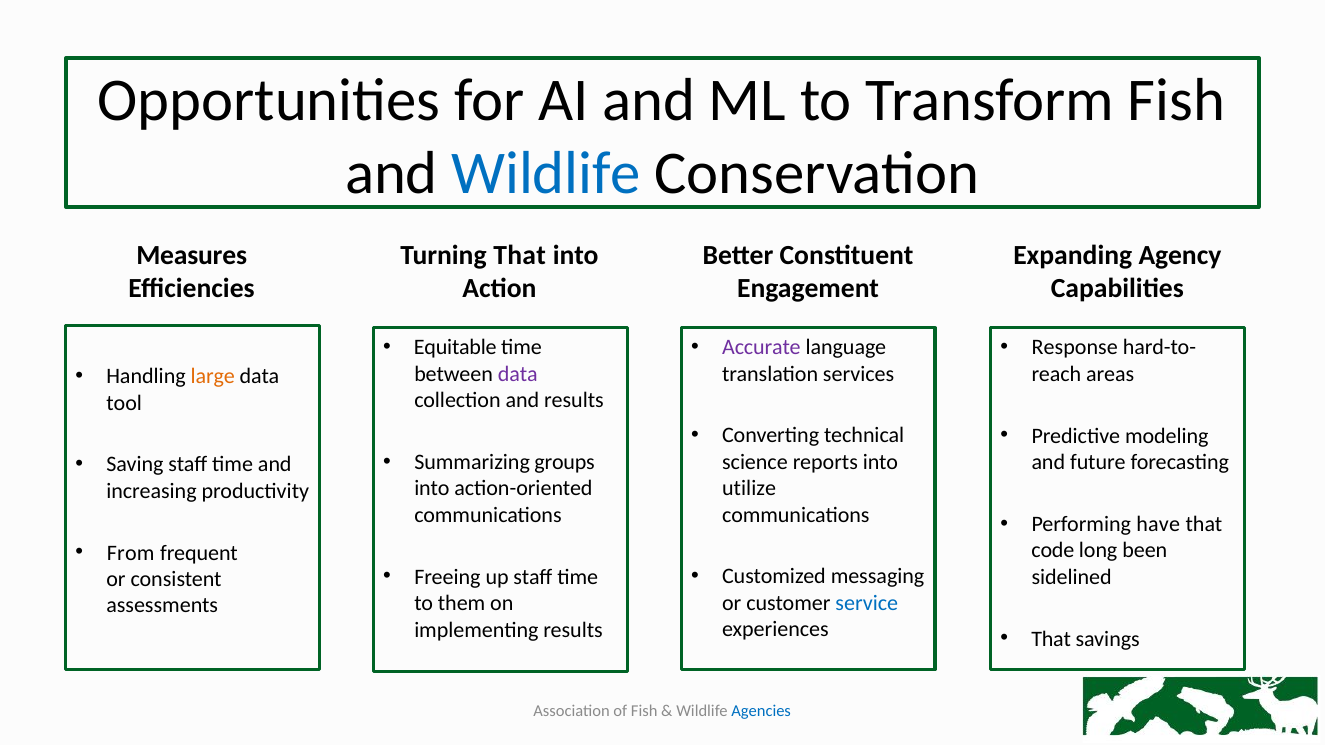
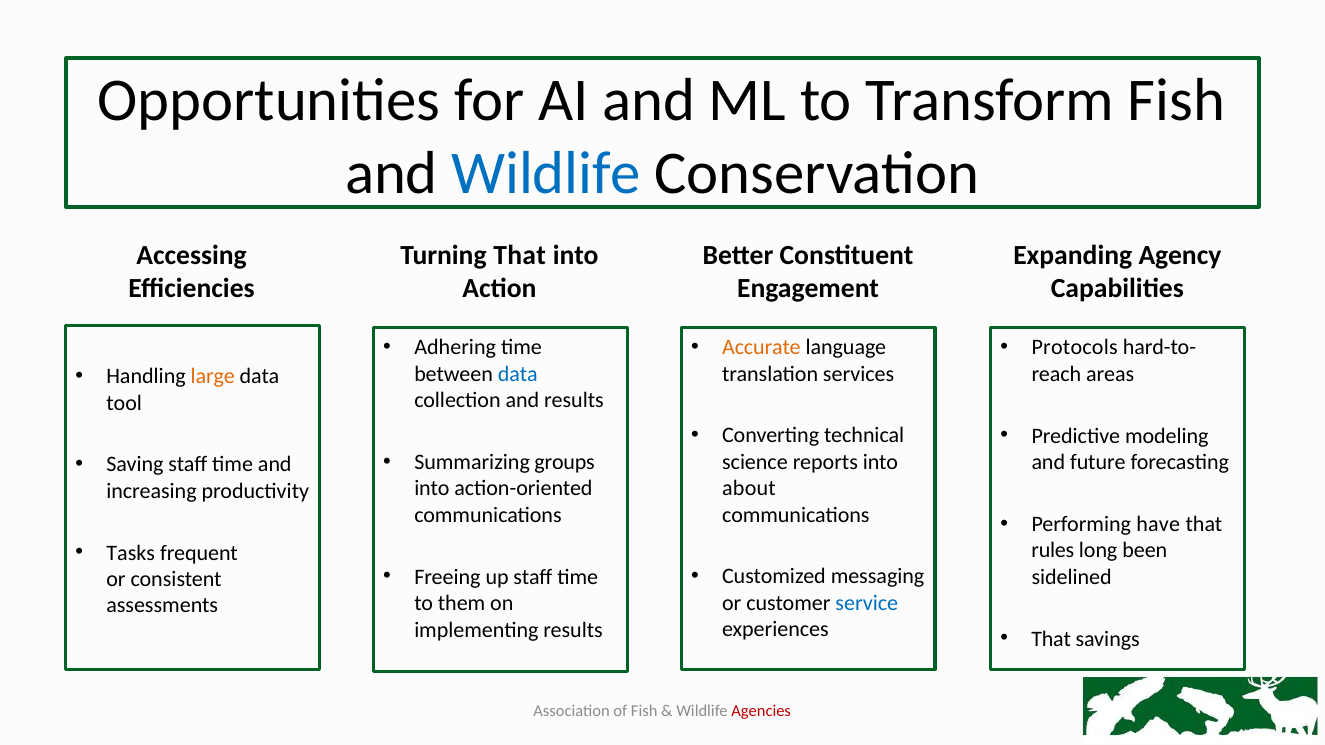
Measures: Measures -> Accessing
Equitable: Equitable -> Adhering
Accurate colour: purple -> orange
Response: Response -> Protocols
data at (518, 374) colour: purple -> blue
utilize: utilize -> about
From: From -> Tasks
code: code -> rules
Agencies colour: blue -> red
